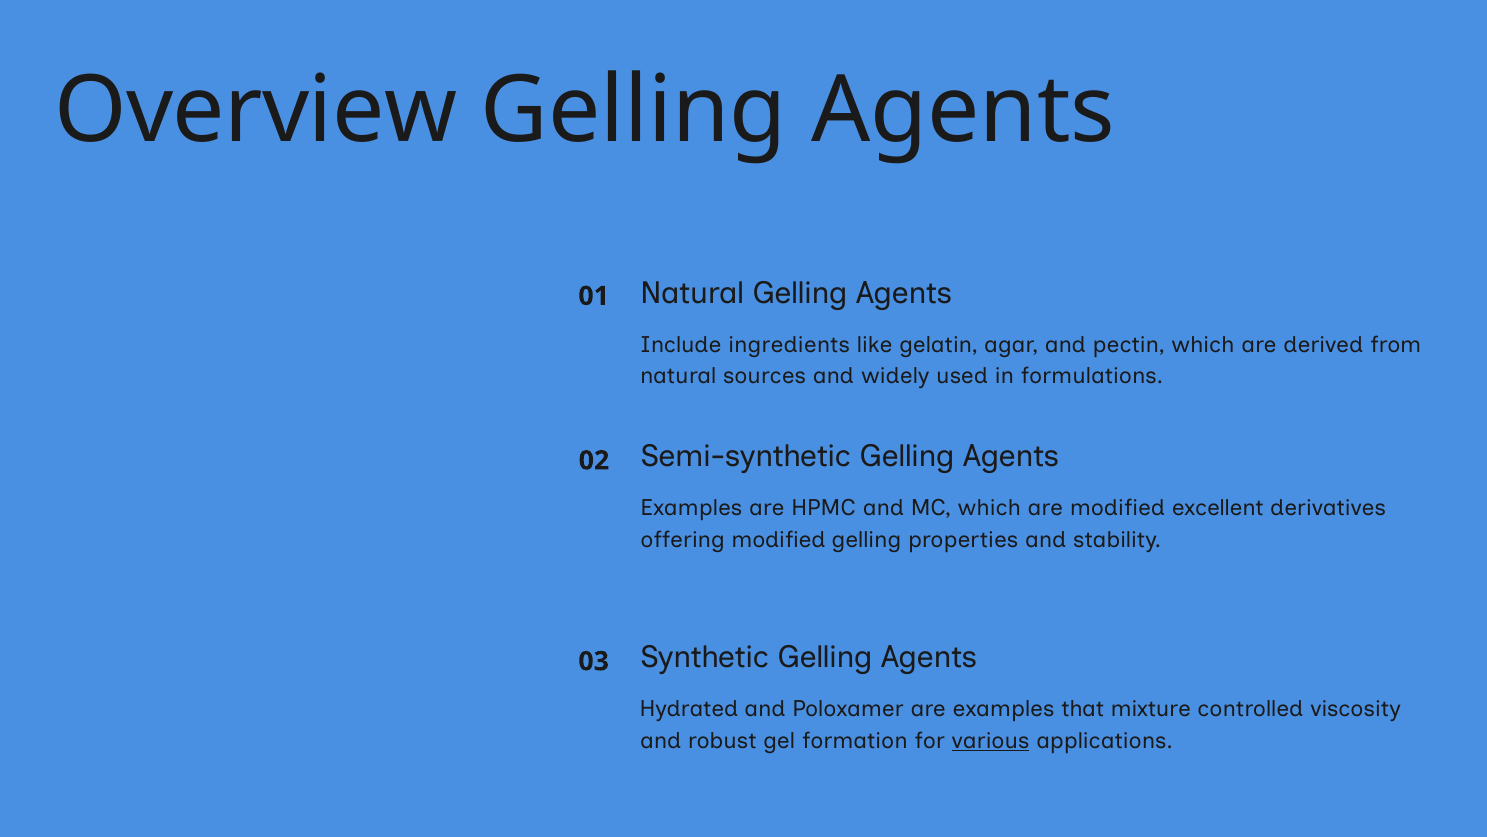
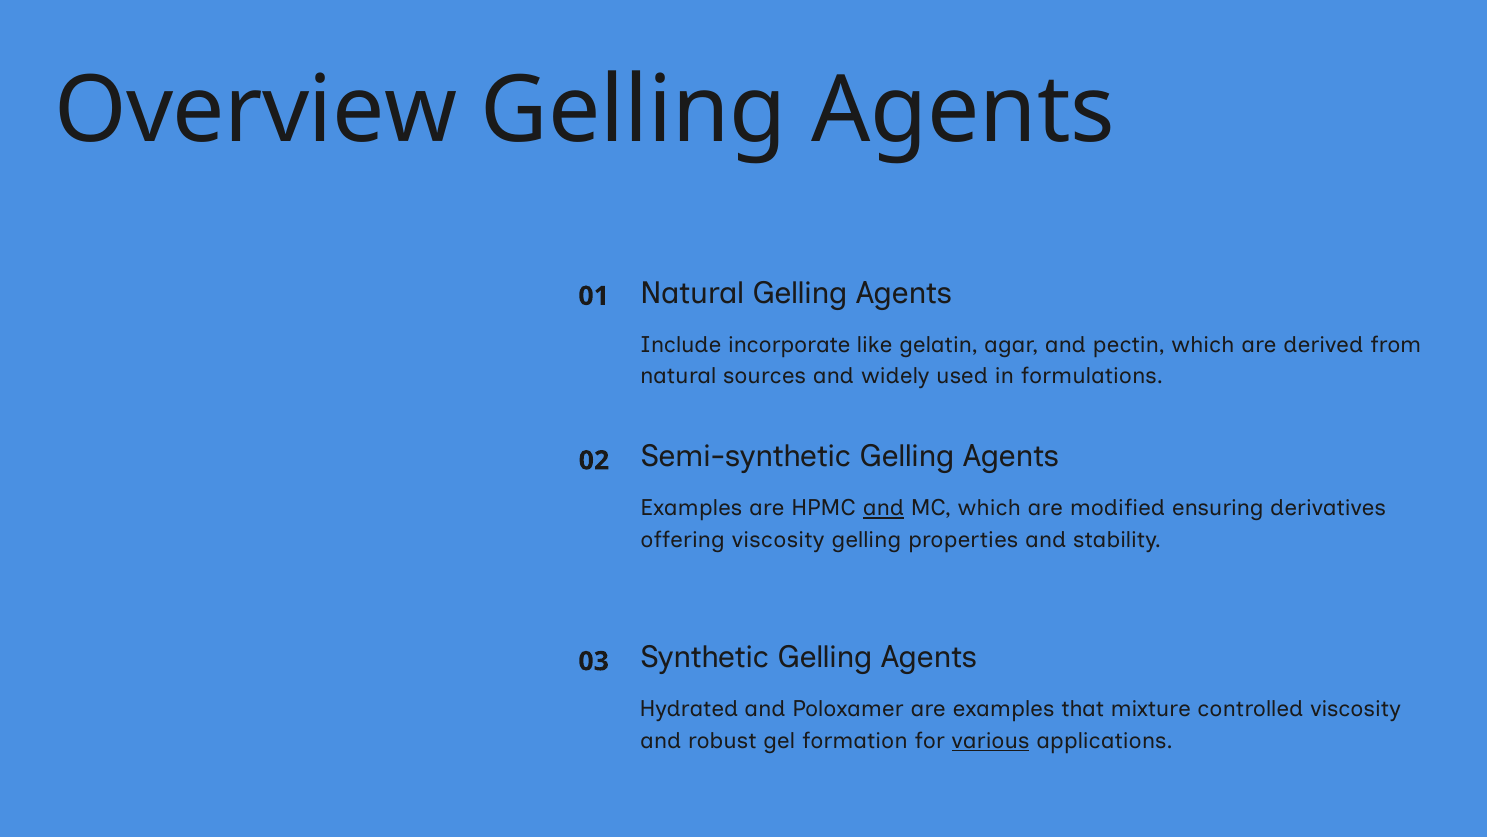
ingredients: ingredients -> incorporate
and at (883, 508) underline: none -> present
excellent: excellent -> ensuring
offering modified: modified -> viscosity
